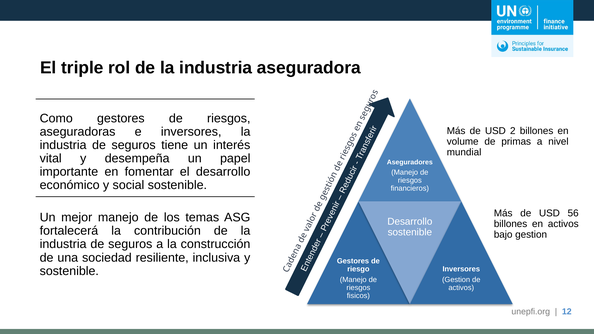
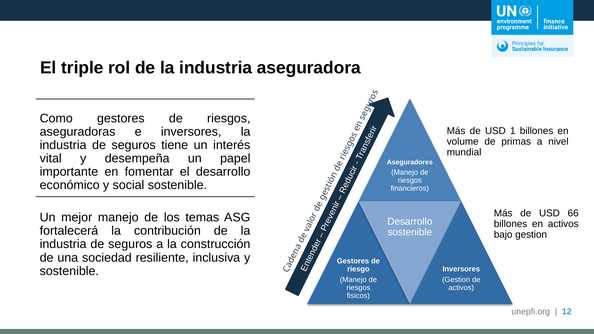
2: 2 -> 1
56: 56 -> 66
